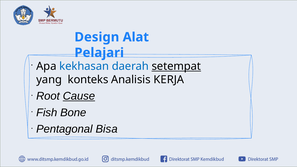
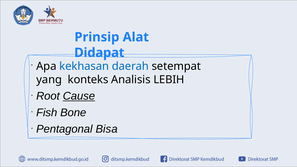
Design: Design -> Prinsip
Pelajari: Pelajari -> Didapat
setempat underline: present -> none
KERJA: KERJA -> LEBIH
